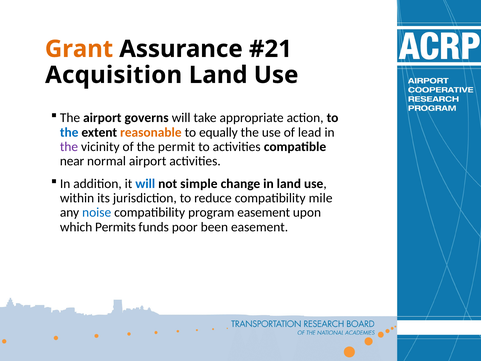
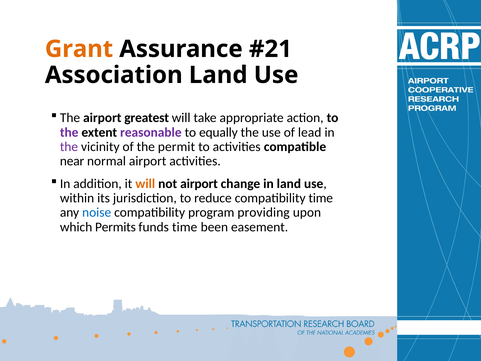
Acquisition: Acquisition -> Association
governs: governs -> greatest
the at (69, 132) colour: blue -> purple
reasonable colour: orange -> purple
will at (145, 183) colour: blue -> orange
not simple: simple -> airport
compatibility mile: mile -> time
program easement: easement -> providing
funds poor: poor -> time
